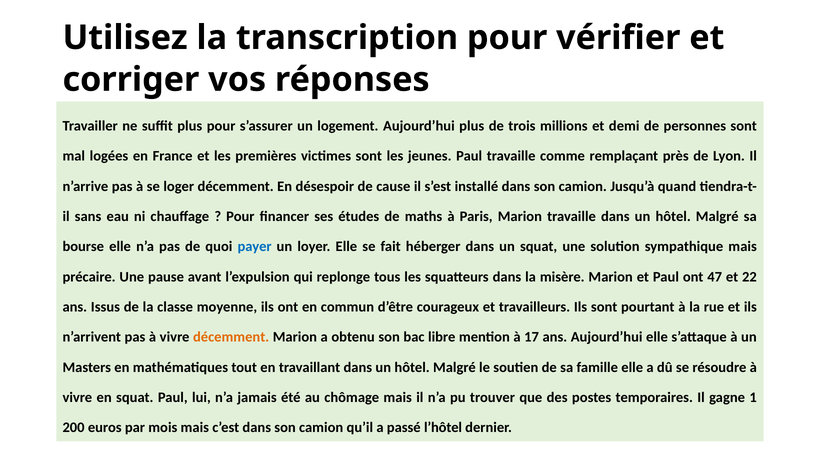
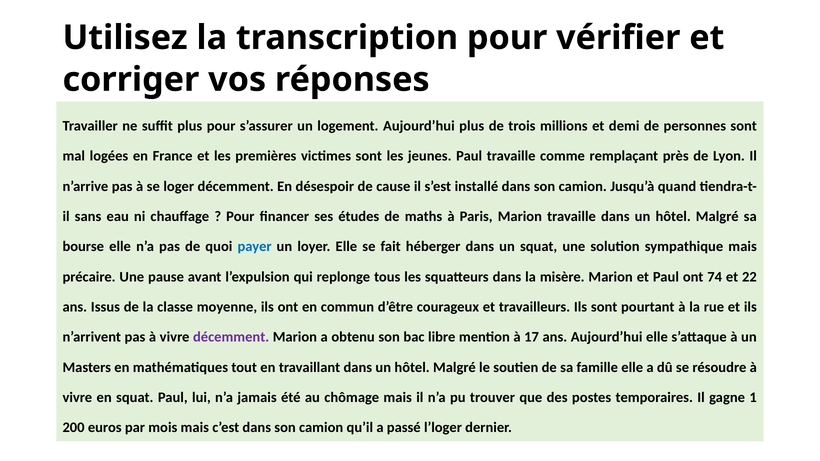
47: 47 -> 74
décemment at (231, 337) colour: orange -> purple
l’hôtel: l’hôtel -> l’loger
